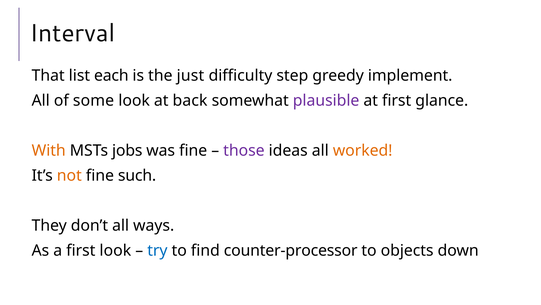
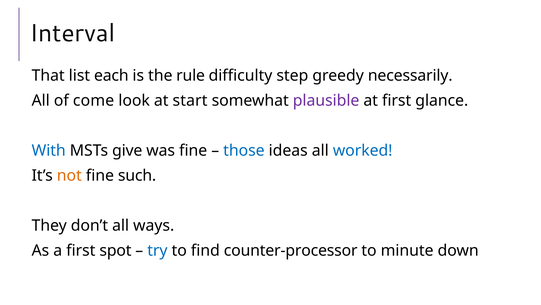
just: just -> rule
implement: implement -> necessarily
some: some -> come
back: back -> start
With colour: orange -> blue
jobs: jobs -> give
those colour: purple -> blue
worked colour: orange -> blue
first look: look -> spot
objects: objects -> minute
